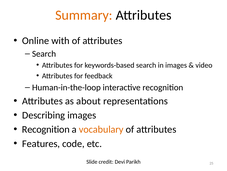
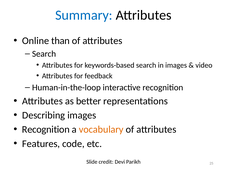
Summary colour: orange -> blue
with: with -> than
about: about -> better
